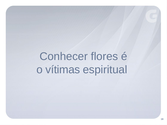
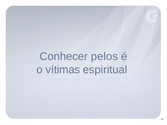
flores: flores -> pelos
